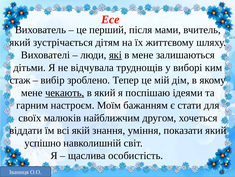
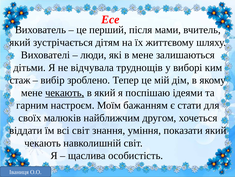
які underline: present -> none
всі якій: якій -> світ
успішно at (43, 142): успішно -> чекають
